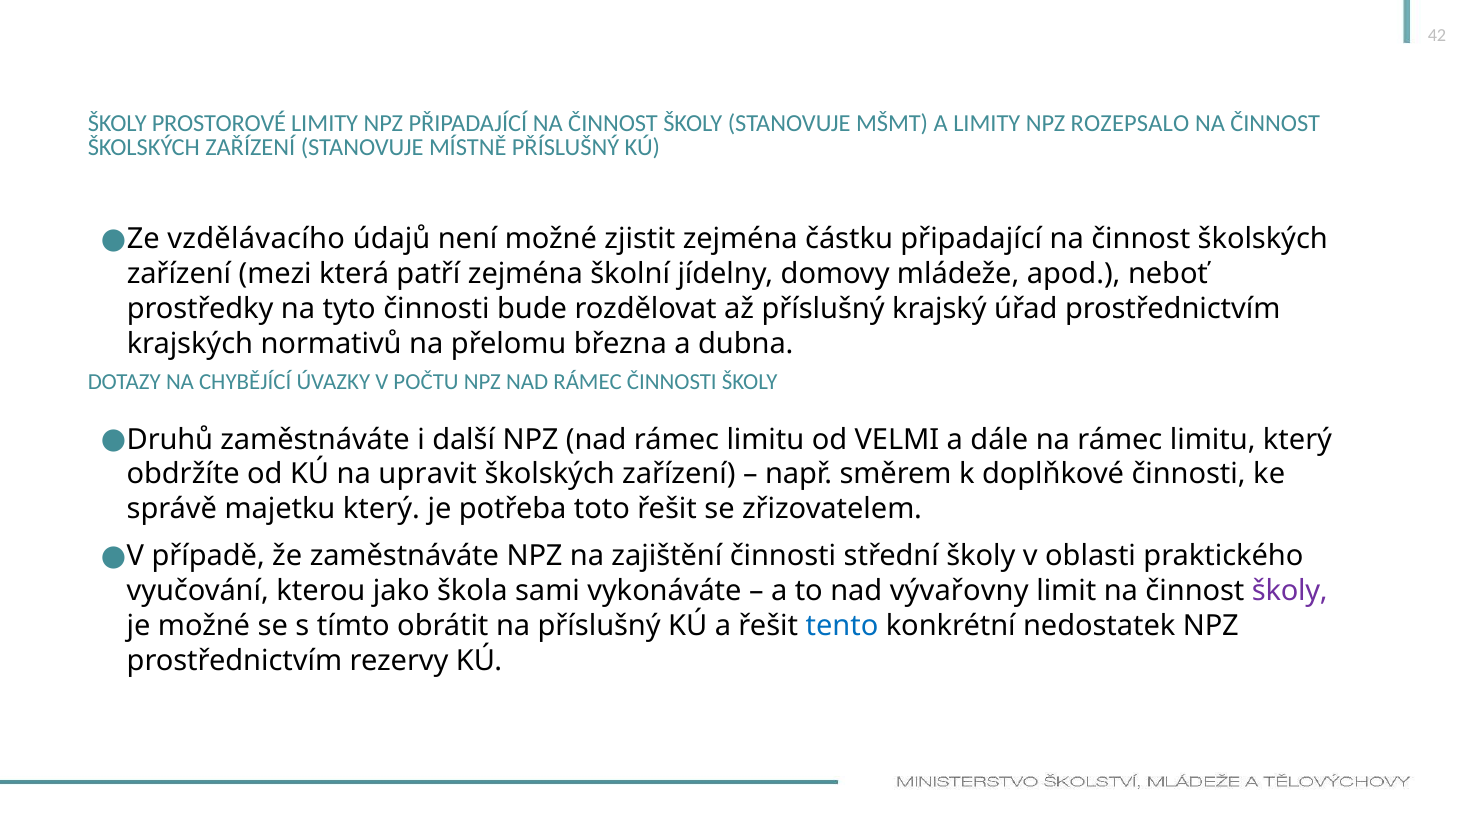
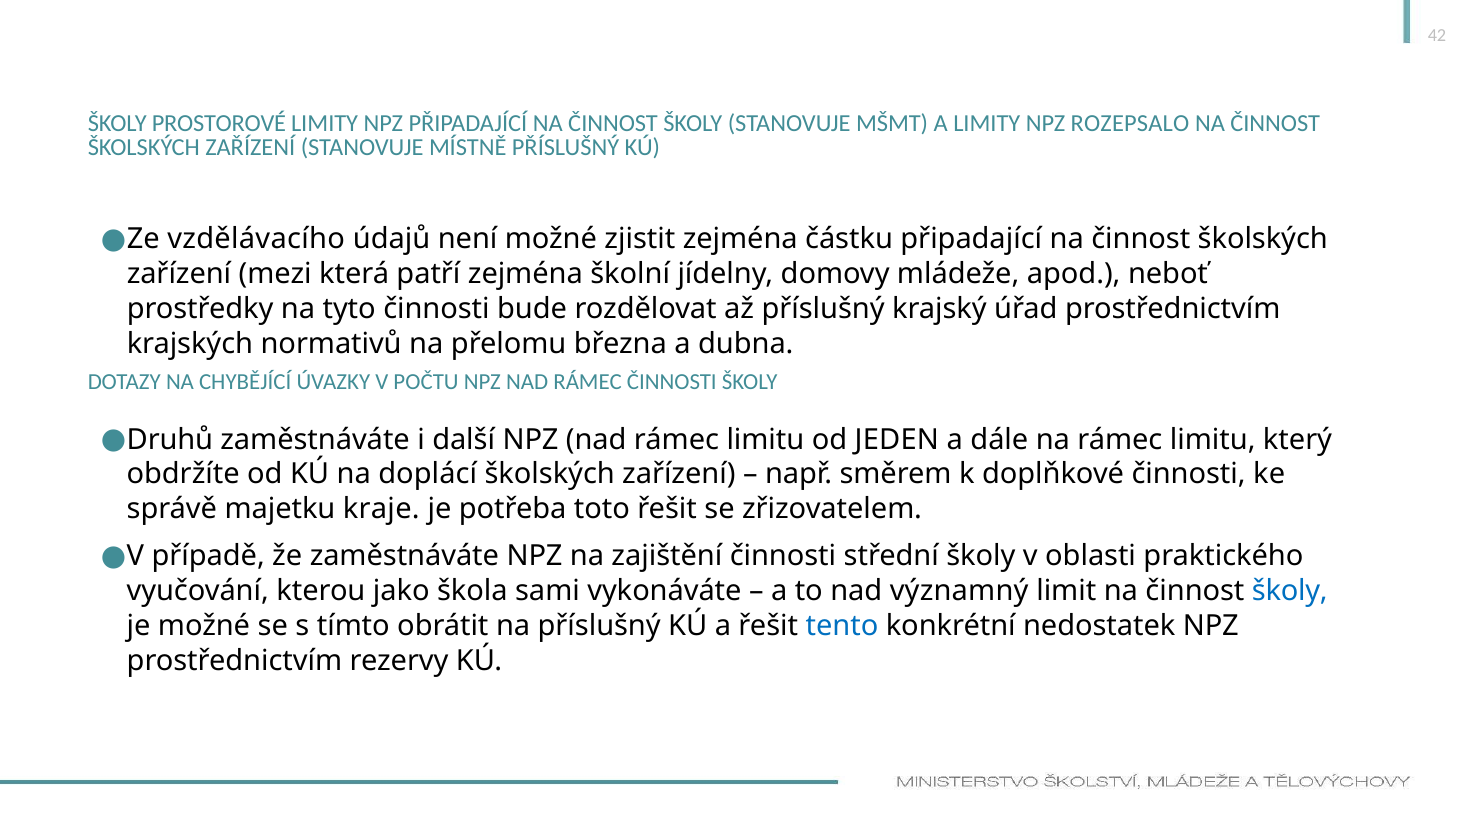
VELMI: VELMI -> JEDEN
upravit: upravit -> doplácí
majetku který: který -> kraje
vývařovny: vývařovny -> významný
školy at (1290, 591) colour: purple -> blue
